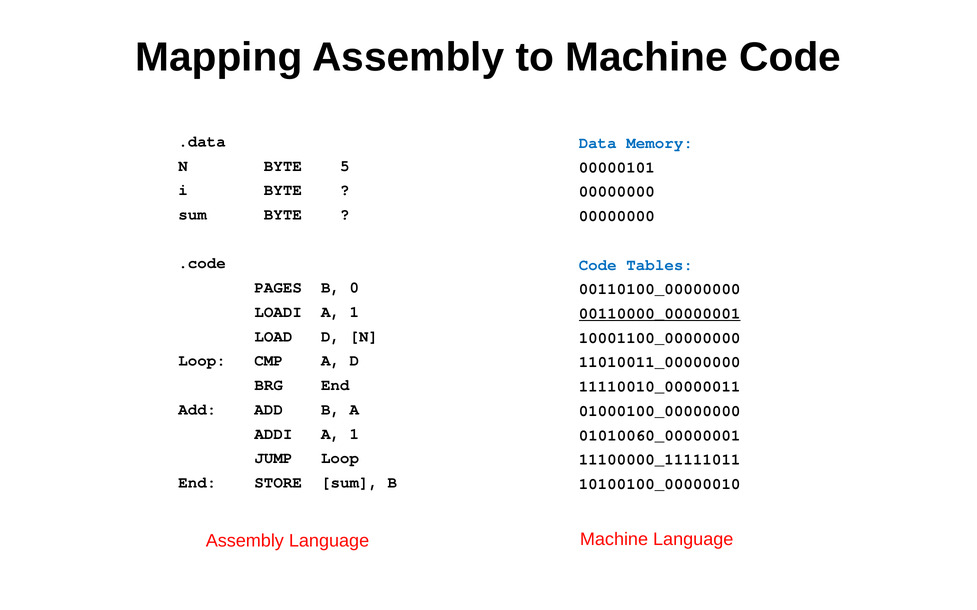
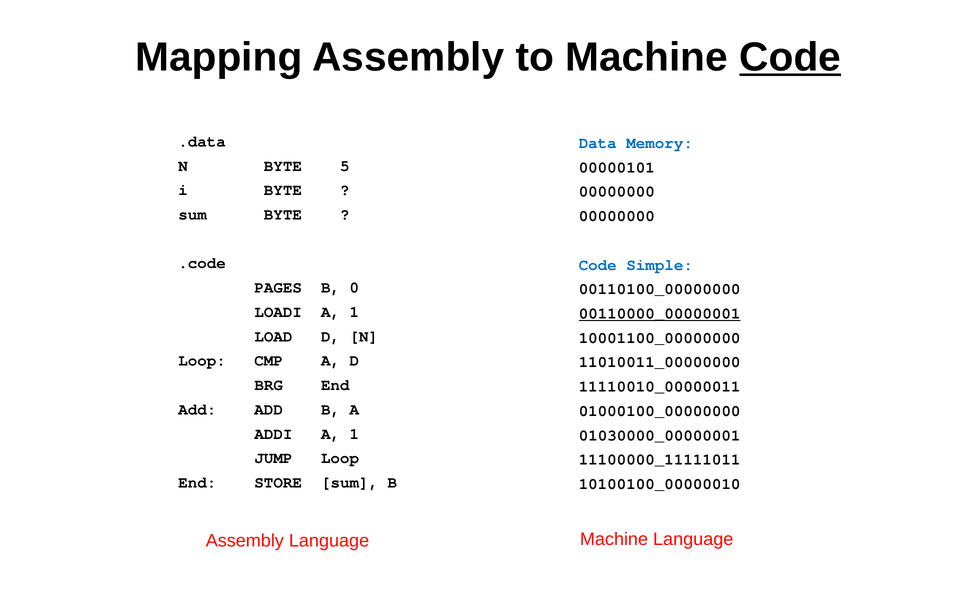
Code at (790, 57) underline: none -> present
Tables: Tables -> Simple
01010060_00000001: 01010060_00000001 -> 01030000_00000001
